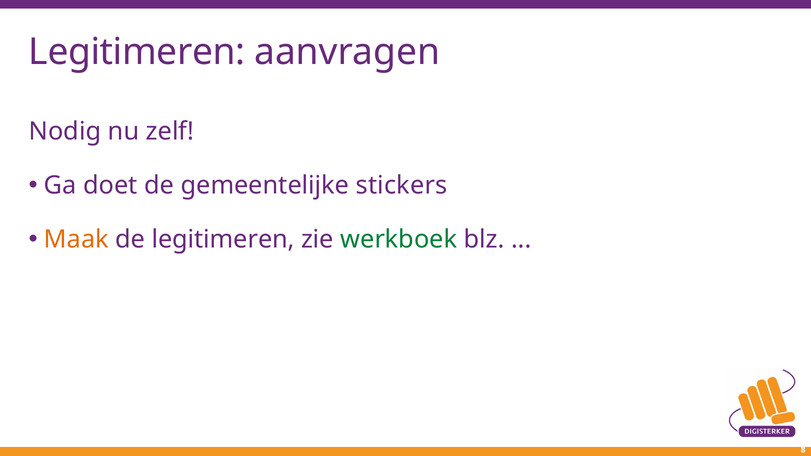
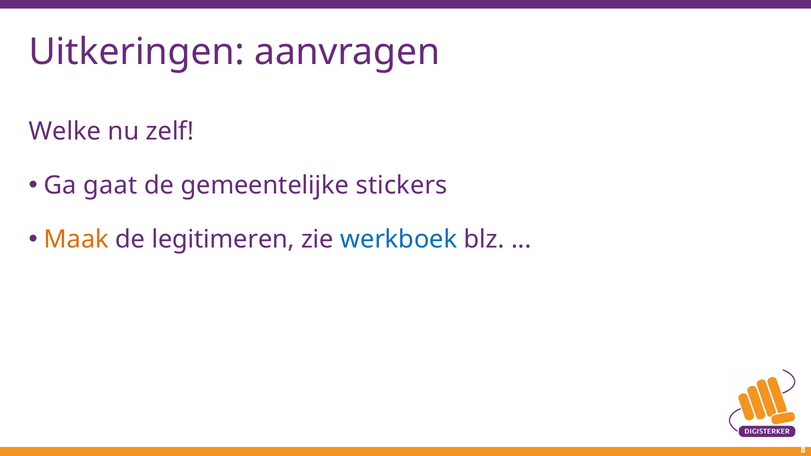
Legitimeren at (137, 52): Legitimeren -> Uitkeringen
Nodig: Nodig -> Welke
doet: doet -> gaat
werkboek colour: green -> blue
